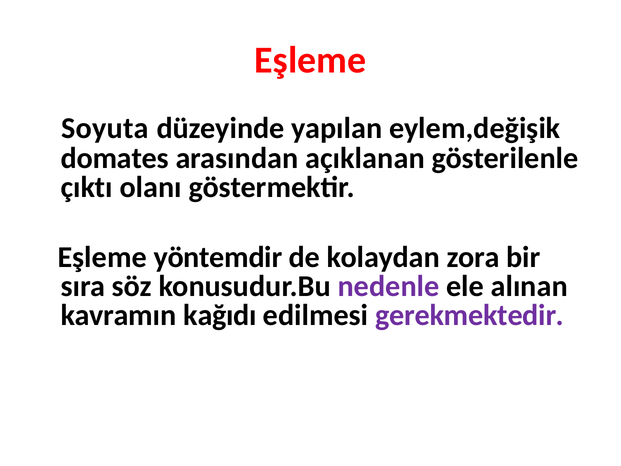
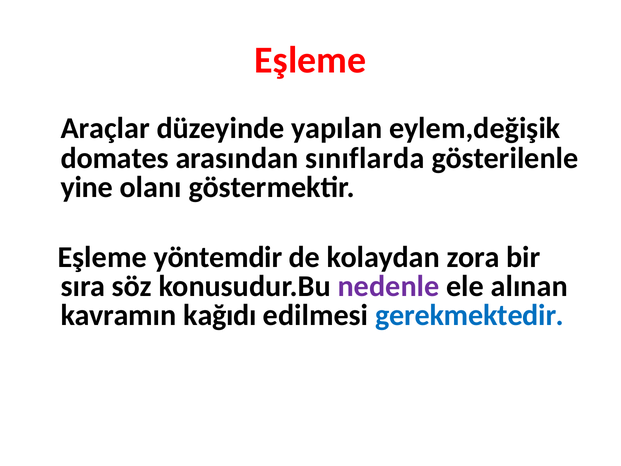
Soyuta: Soyuta -> Araçlar
açıklanan: açıklanan -> sınıflarda
çıktı: çıktı -> yine
gerekmektedir colour: purple -> blue
